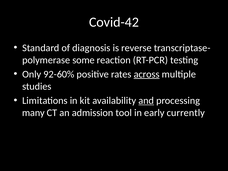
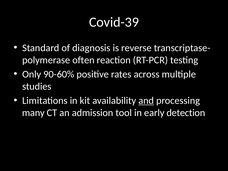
Covid-42: Covid-42 -> Covid-39
some: some -> often
92-60%: 92-60% -> 90-60%
across underline: present -> none
currently: currently -> detection
